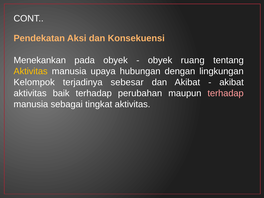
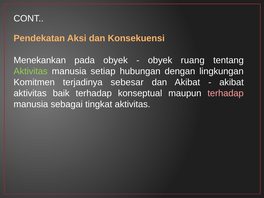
Aktivitas at (31, 71) colour: yellow -> light green
upaya: upaya -> setiap
Kelompok: Kelompok -> Komitmen
perubahan: perubahan -> konseptual
